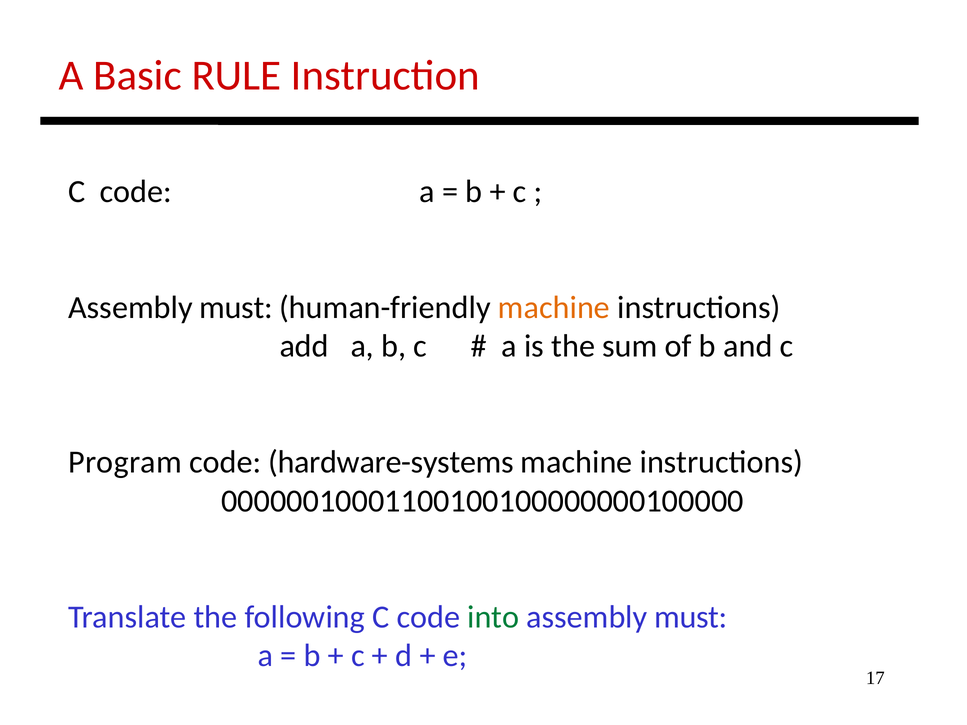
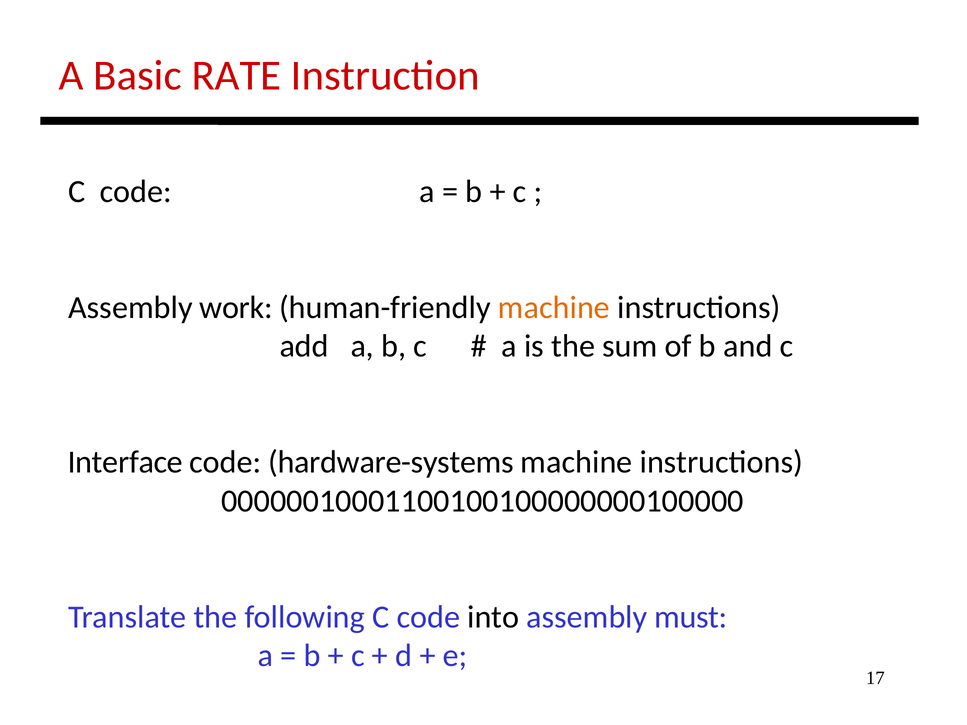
RULE: RULE -> RATE
must at (236, 308): must -> work
Program: Program -> Interface
into colour: green -> black
